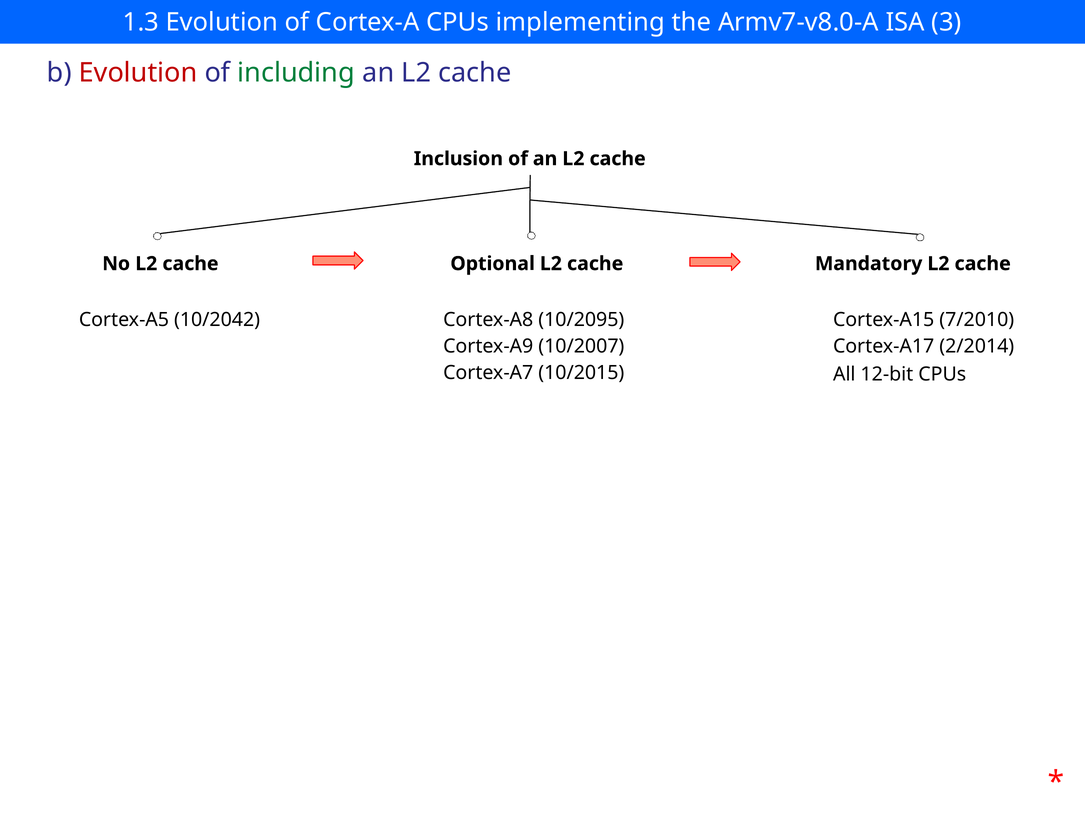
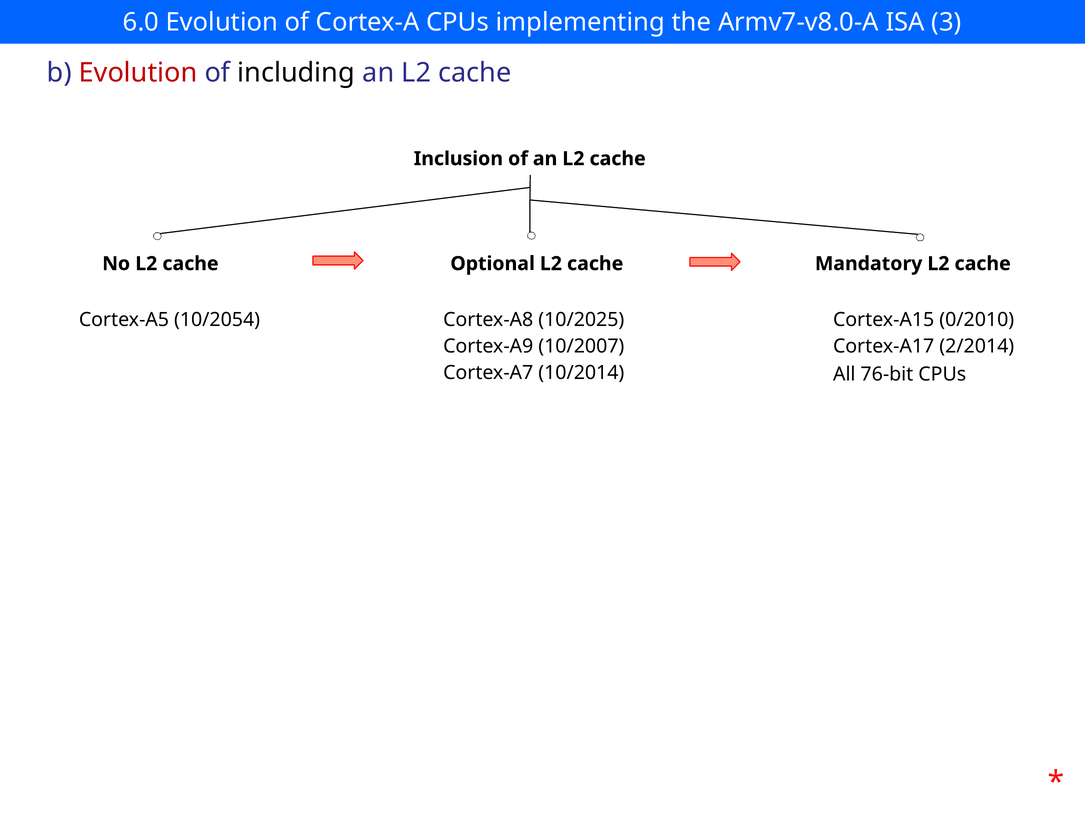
1.3: 1.3 -> 6.0
including colour: green -> black
7/2010: 7/2010 -> 0/2010
10/2042: 10/2042 -> 10/2054
10/2095: 10/2095 -> 10/2025
10/2015: 10/2015 -> 10/2014
12-bit: 12-bit -> 76-bit
